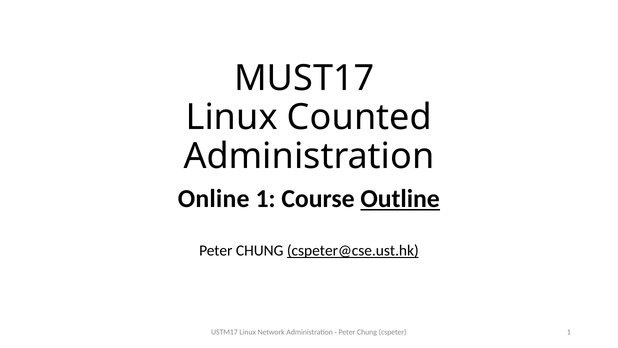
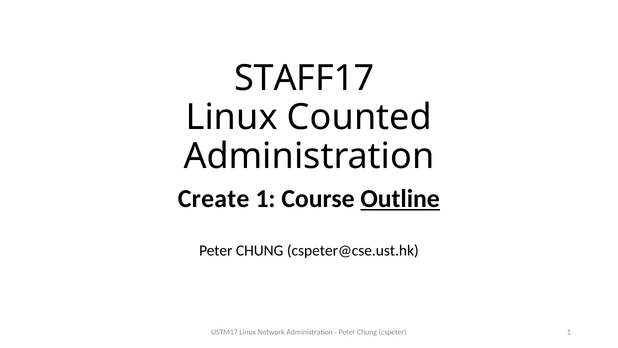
MUST17: MUST17 -> STAFF17
Online: Online -> Create
cspeter@cse.ust.hk underline: present -> none
